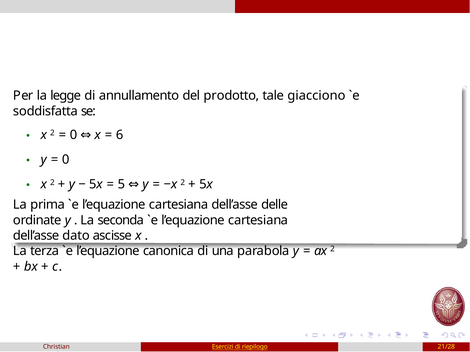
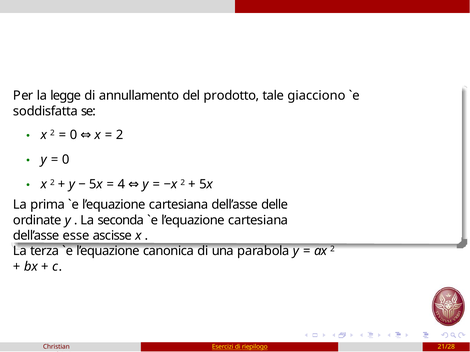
6 at (120, 135): 6 -> 2
5: 5 -> 4
dato: dato -> esse
